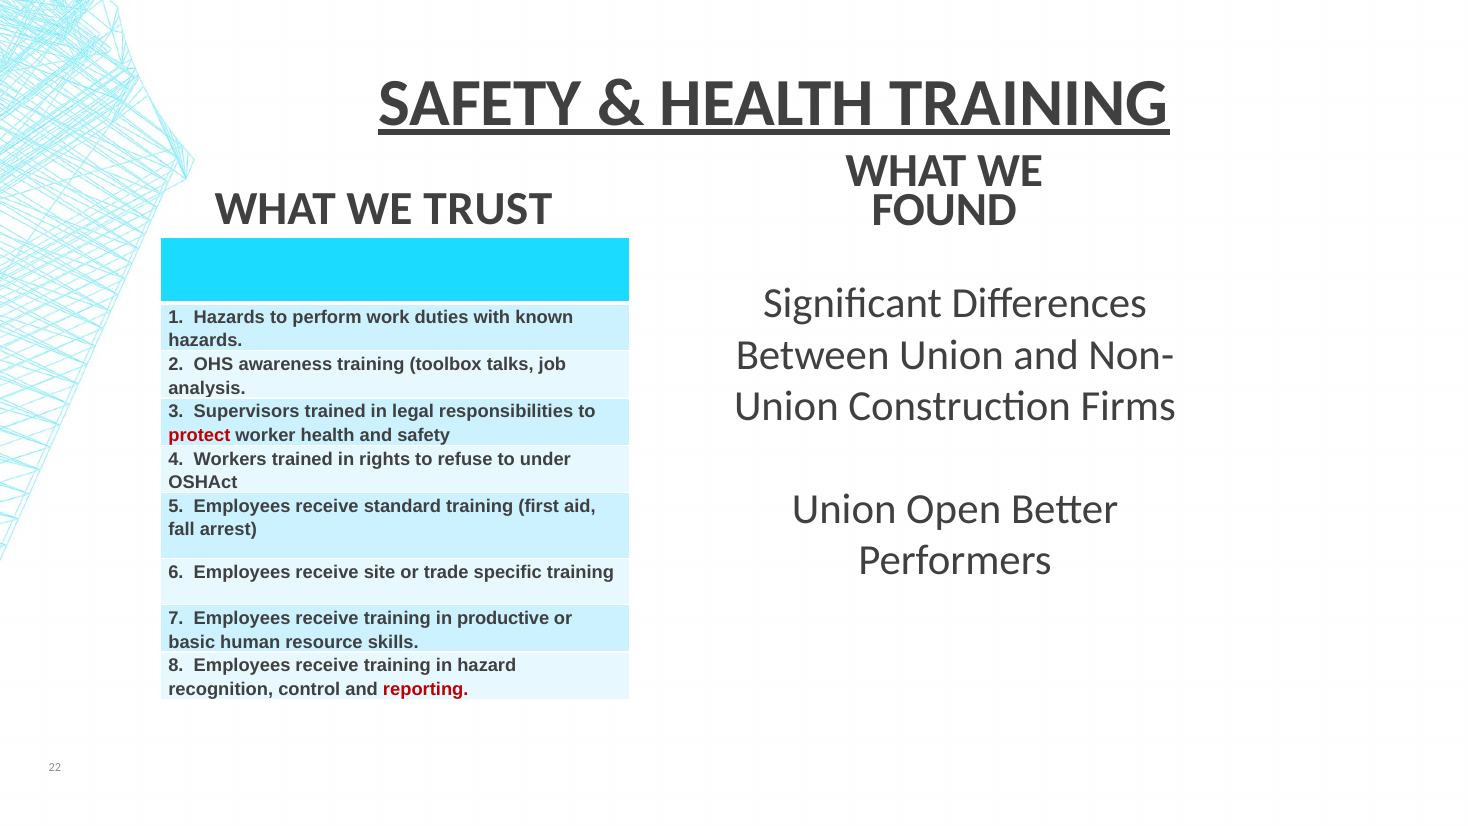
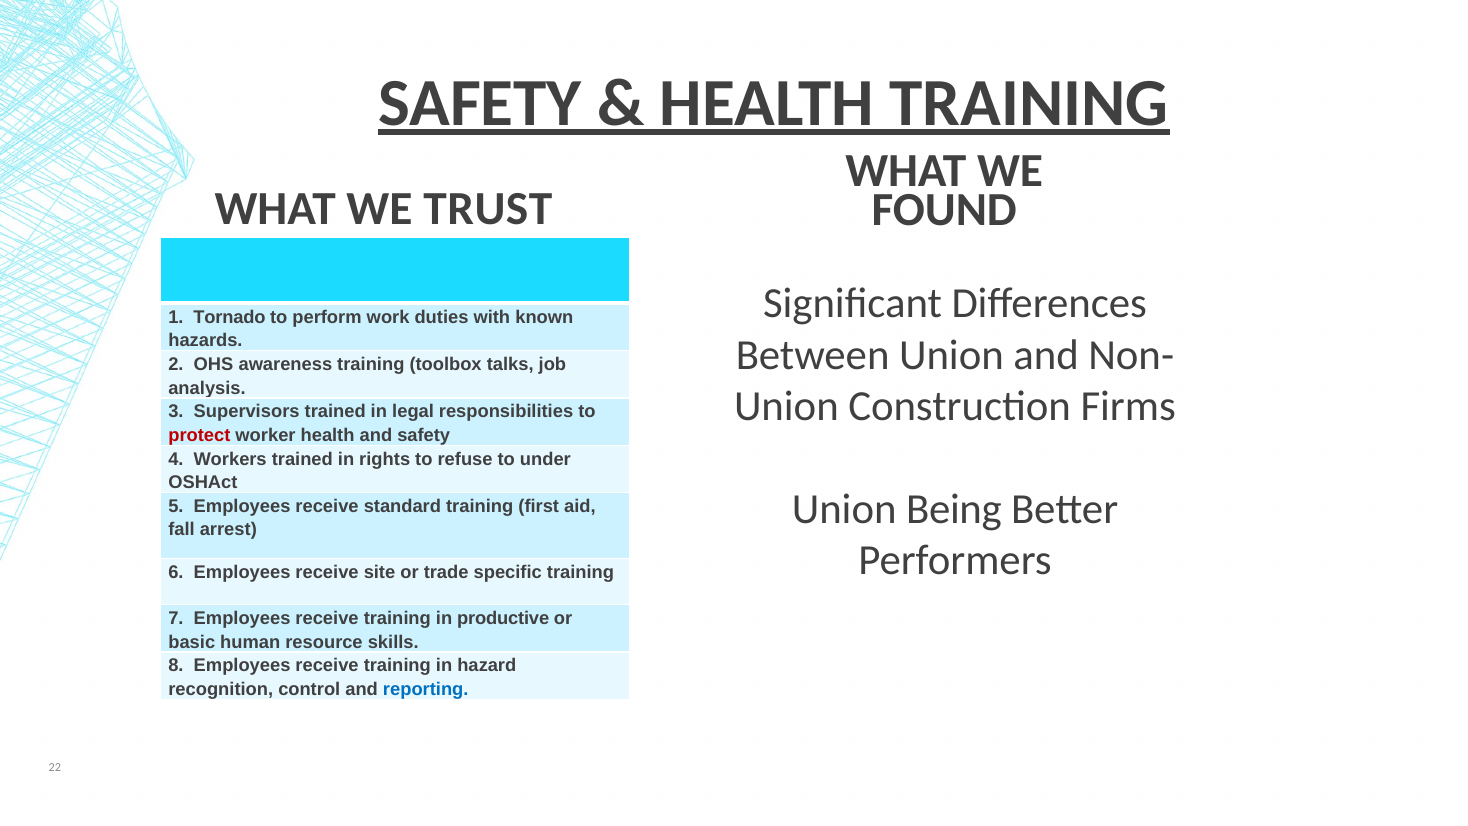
1 Hazards: Hazards -> Tornado
Open: Open -> Being
reporting colour: red -> blue
